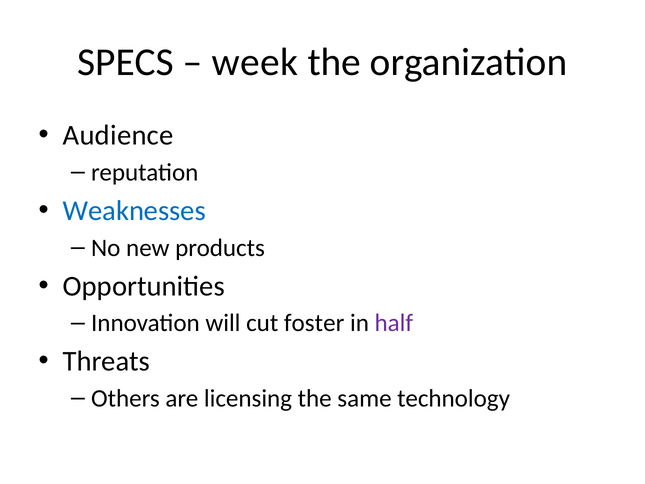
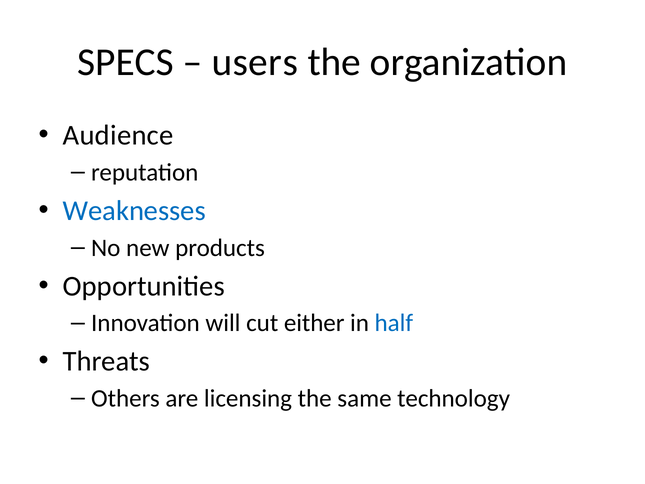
week: week -> users
foster: foster -> either
half colour: purple -> blue
